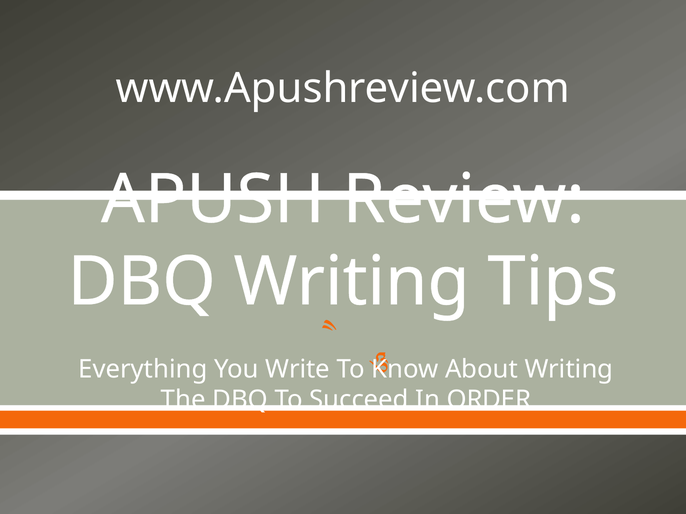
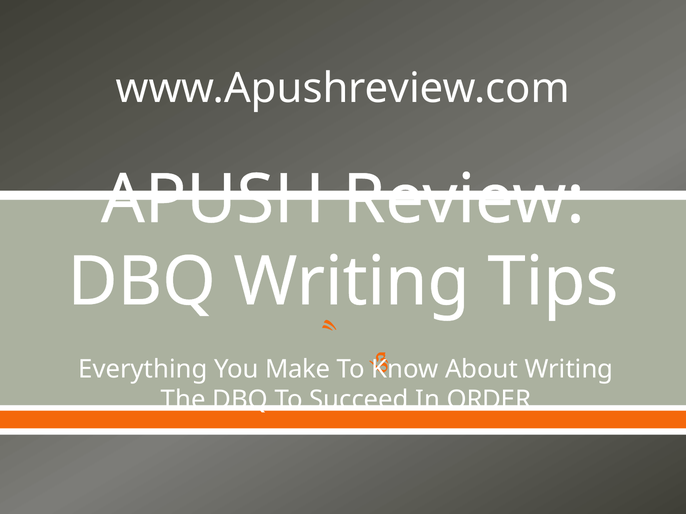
Write: Write -> Make
